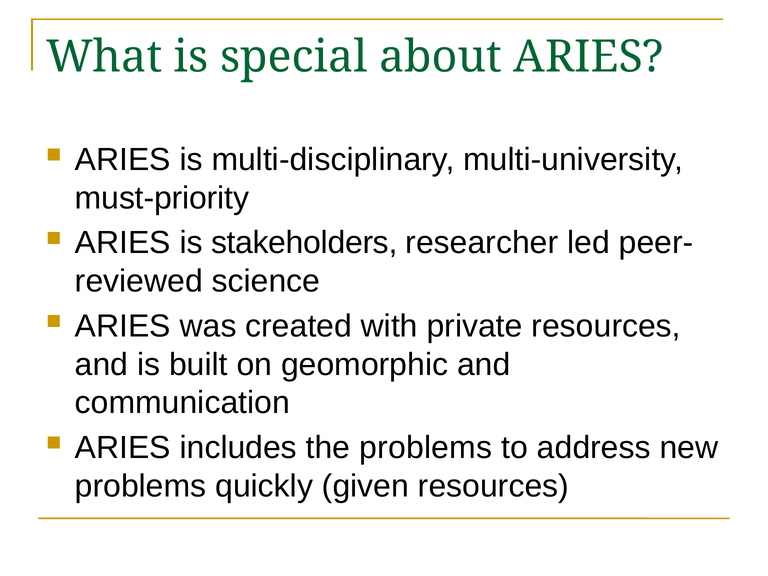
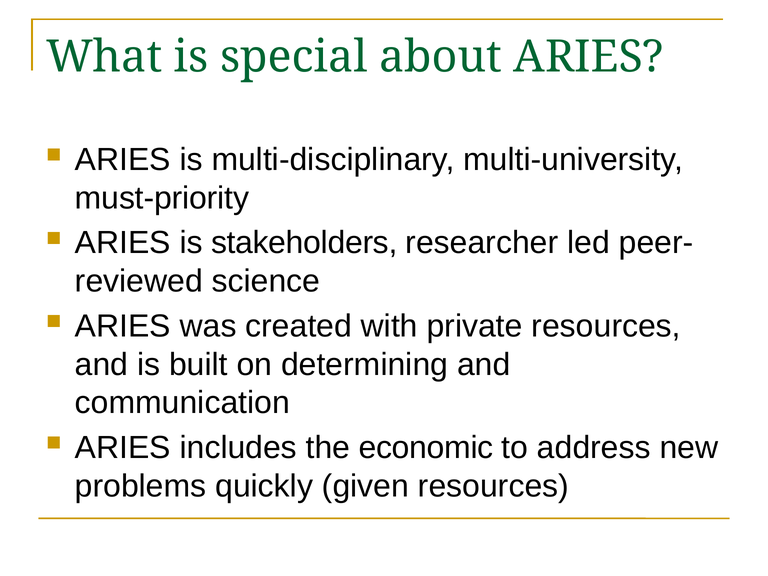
geomorphic: geomorphic -> determining
the problems: problems -> economic
